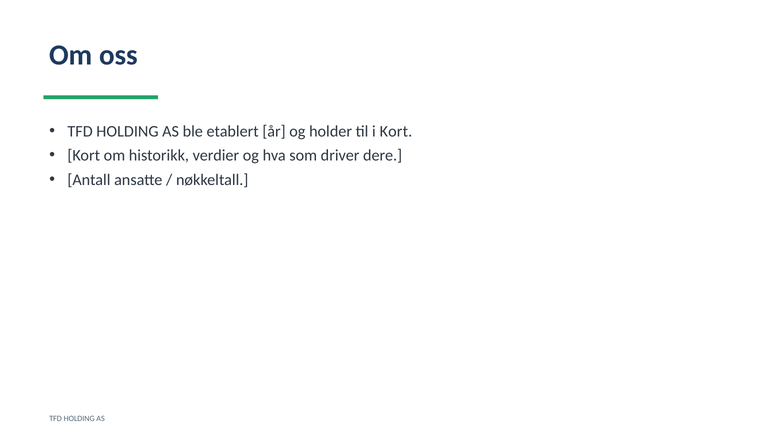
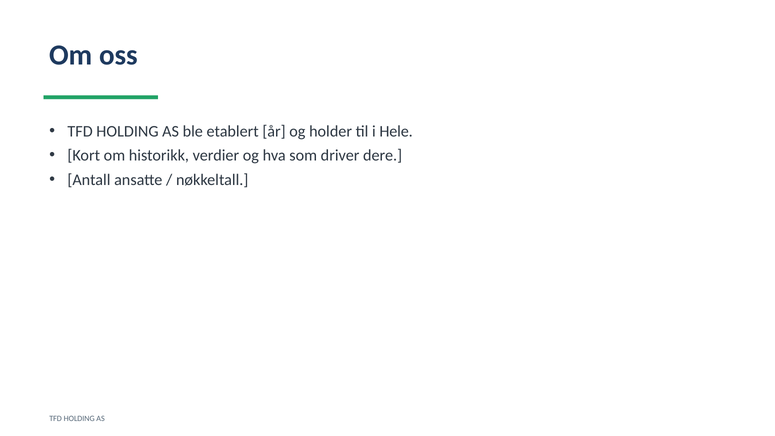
i Kort: Kort -> Hele
